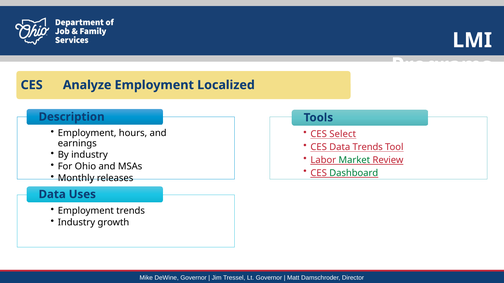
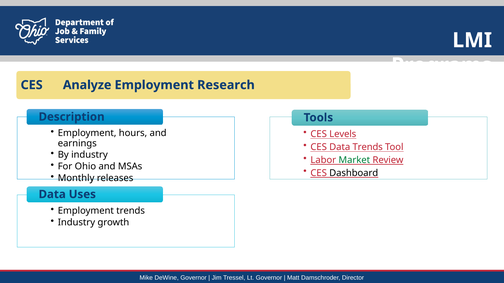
Localized: Localized -> Research
Select: Select -> Levels
Dashboard colour: green -> black
